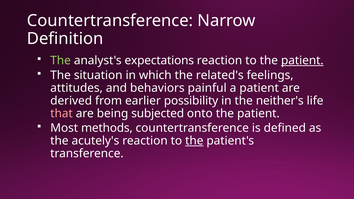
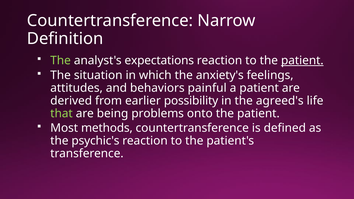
related's: related's -> anxiety's
neither's: neither's -> agreed's
that colour: pink -> light green
subjected: subjected -> problems
acutely's: acutely's -> psychic's
the at (194, 141) underline: present -> none
